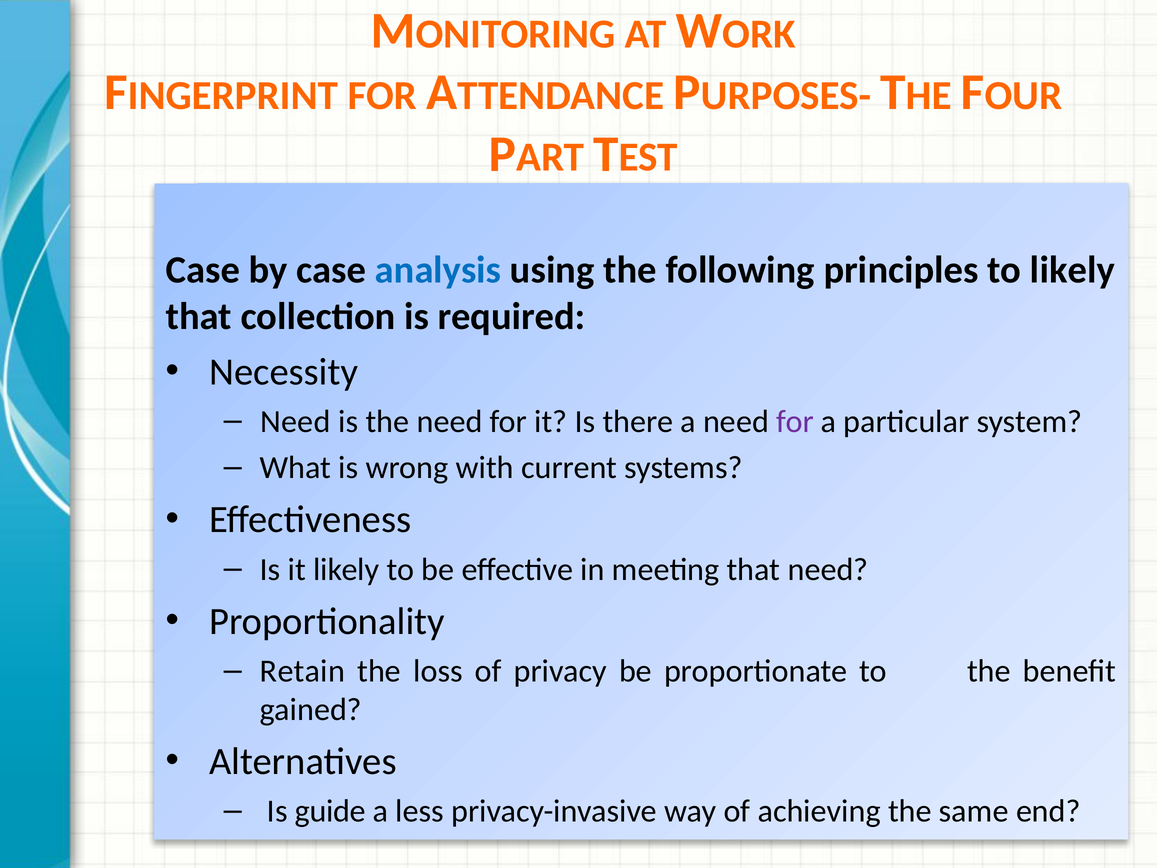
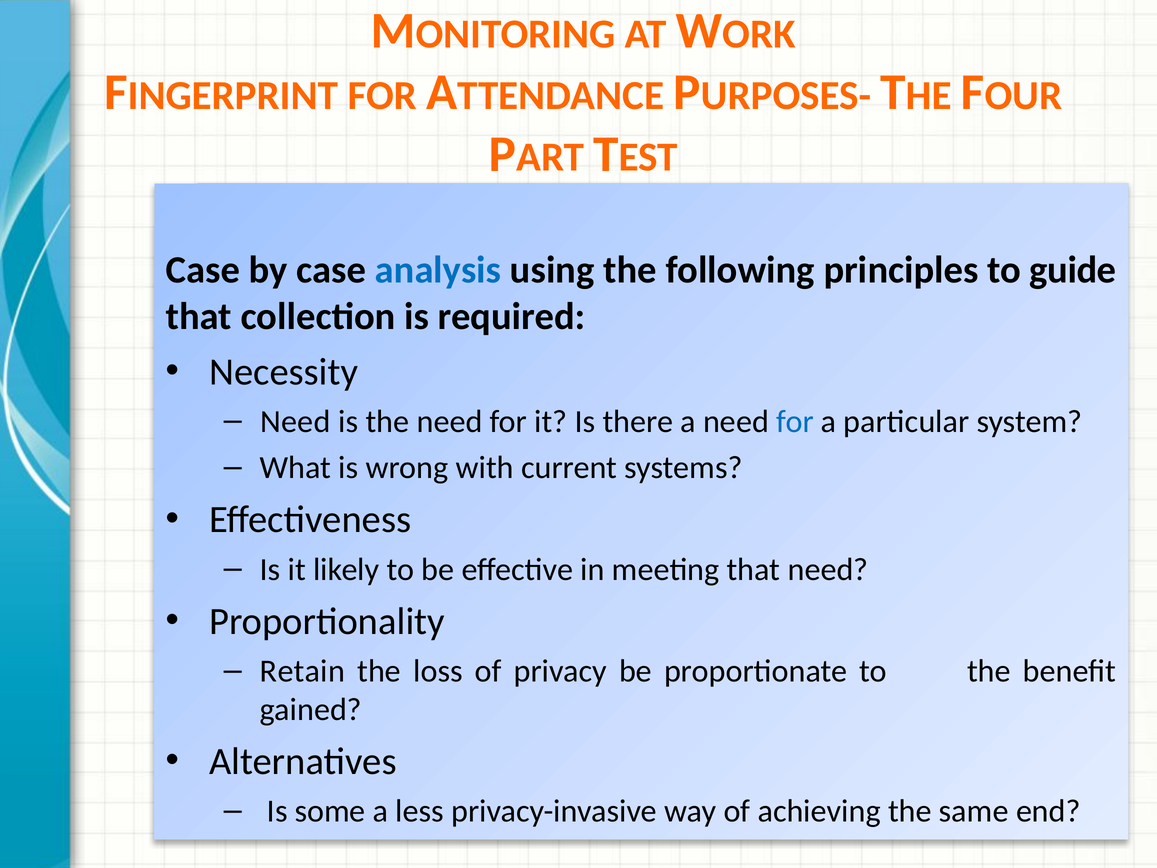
to likely: likely -> guide
for at (795, 421) colour: purple -> blue
guide: guide -> some
